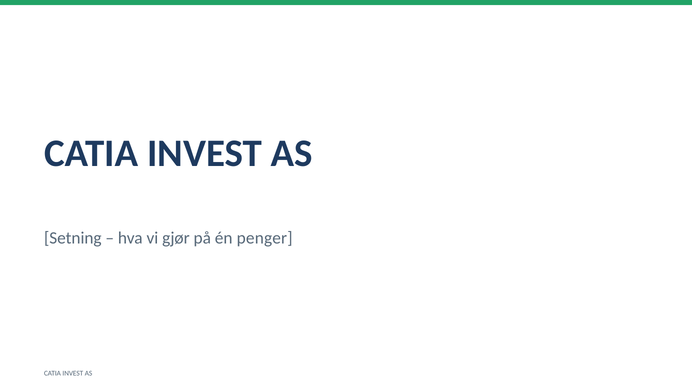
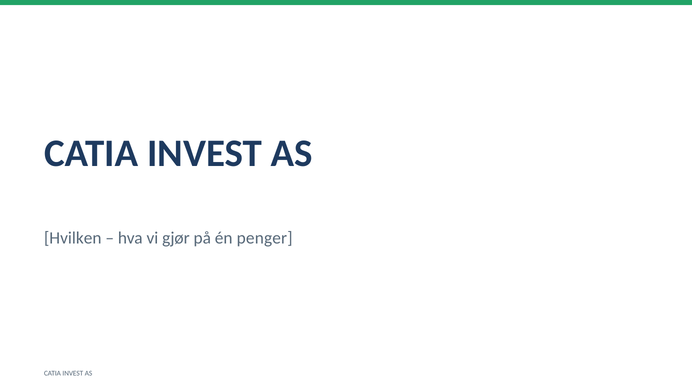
Setning: Setning -> Hvilken
